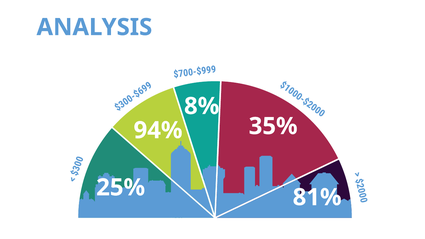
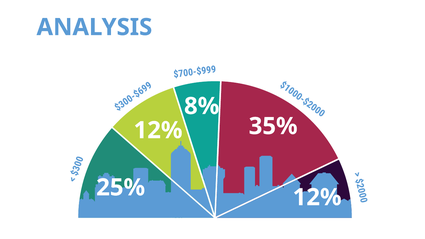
94% at (158, 130): 94% -> 12%
81% at (317, 197): 81% -> 12%
